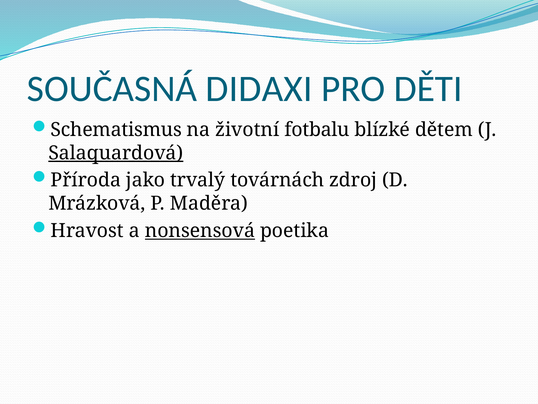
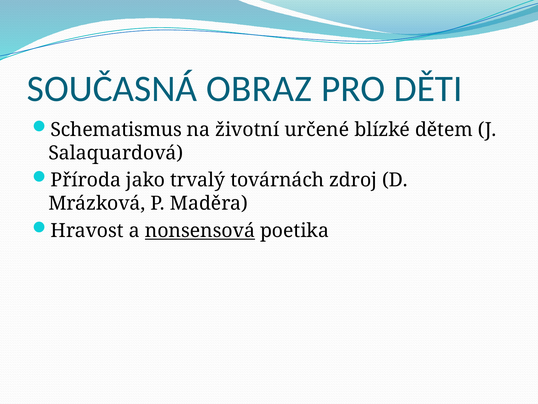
DIDAXI: DIDAXI -> OBRAZ
fotbalu: fotbalu -> určené
Salaquardová underline: present -> none
